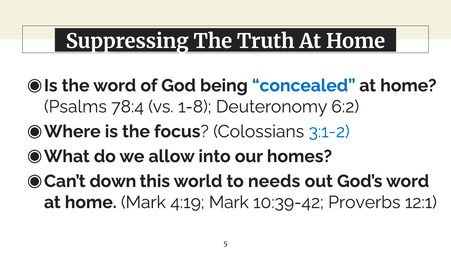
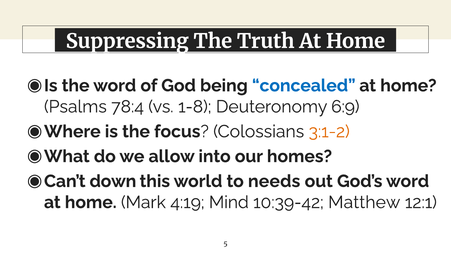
6:2: 6:2 -> 6:9
3:1-2 colour: blue -> orange
4:19 Mark: Mark -> Mind
Proverbs: Proverbs -> Matthew
